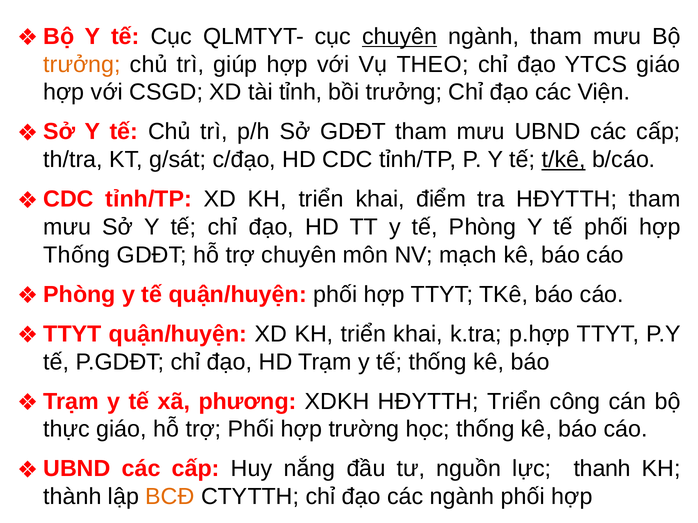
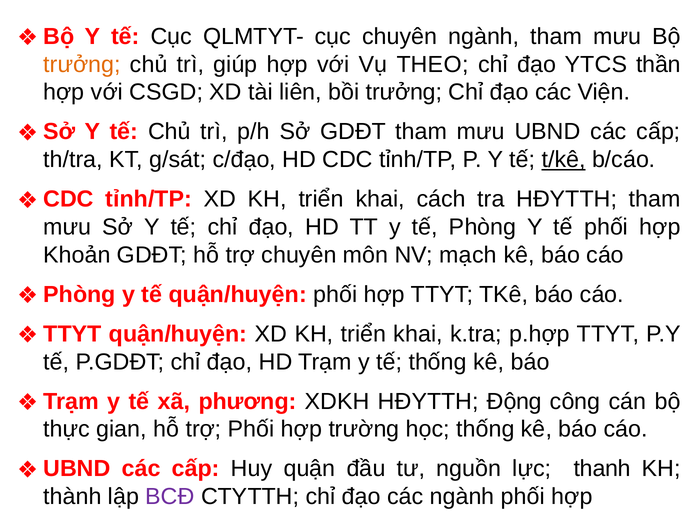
chuyên at (400, 37) underline: present -> none
YTCS giáo: giáo -> thần
tỉnh: tỉnh -> liên
điểm: điểm -> cách
Thống at (77, 255): Thống -> Khoản
HĐYTTH Triển: Triển -> Động
thực giáo: giáo -> gian
nắng: nắng -> quận
BCĐ colour: orange -> purple
